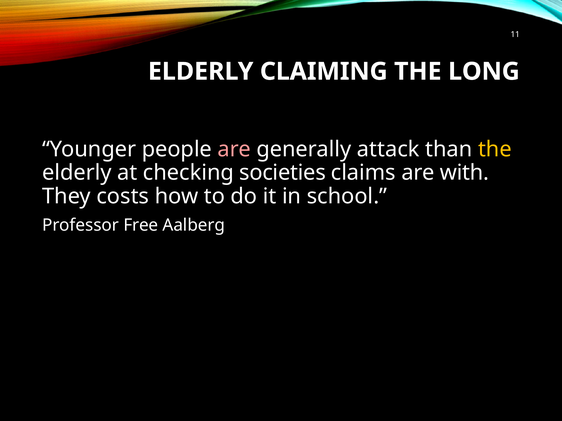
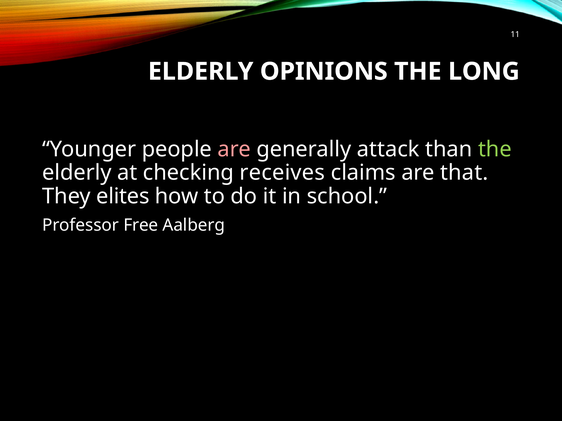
CLAIMING: CLAIMING -> OPINIONS
the at (495, 149) colour: yellow -> light green
societies: societies -> receives
with: with -> that
costs: costs -> elites
